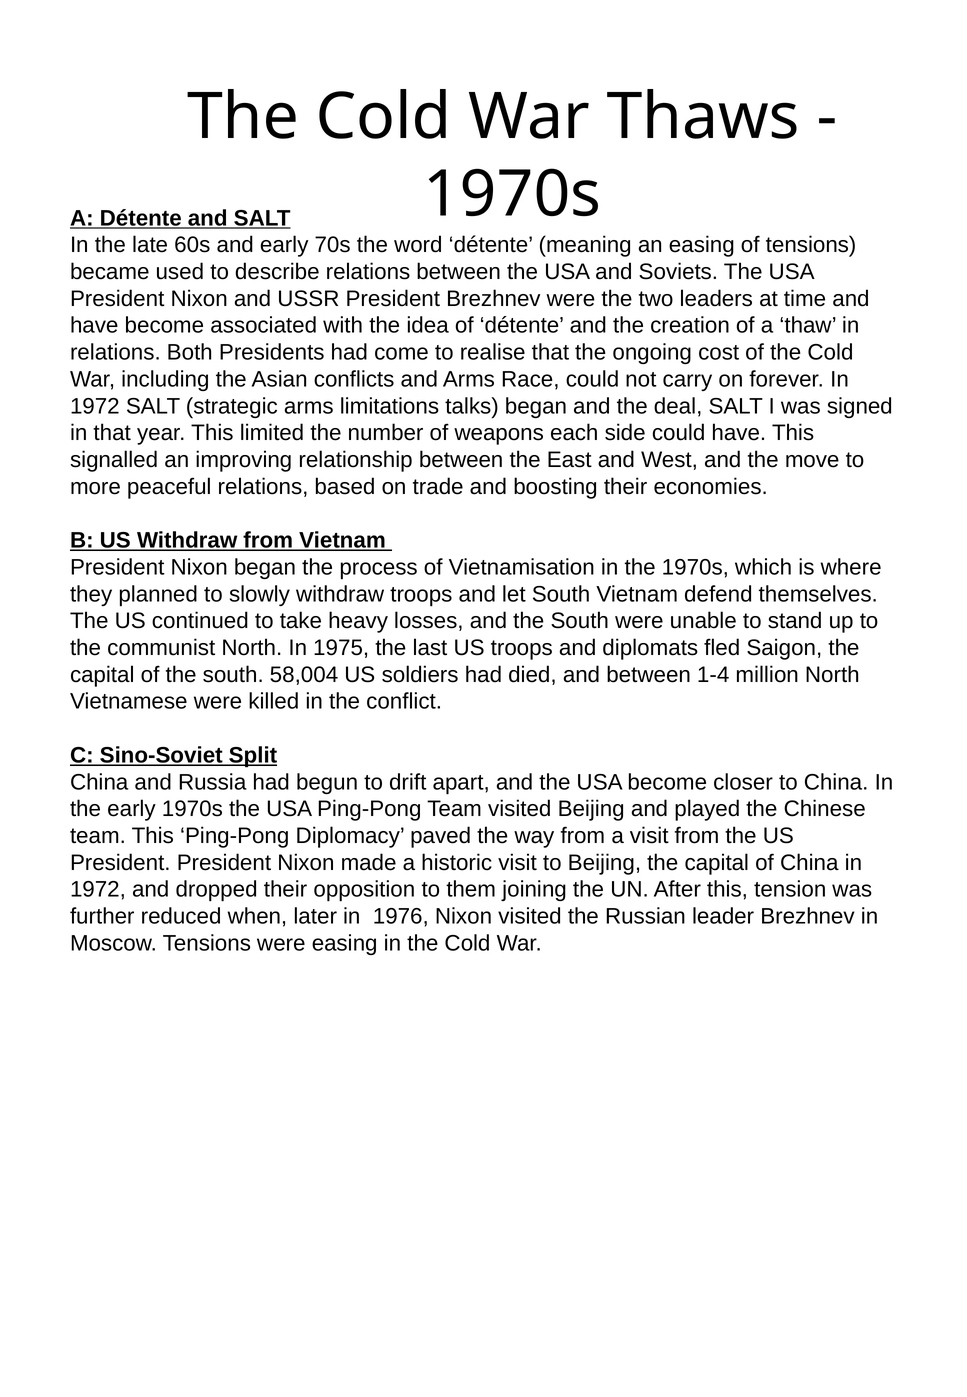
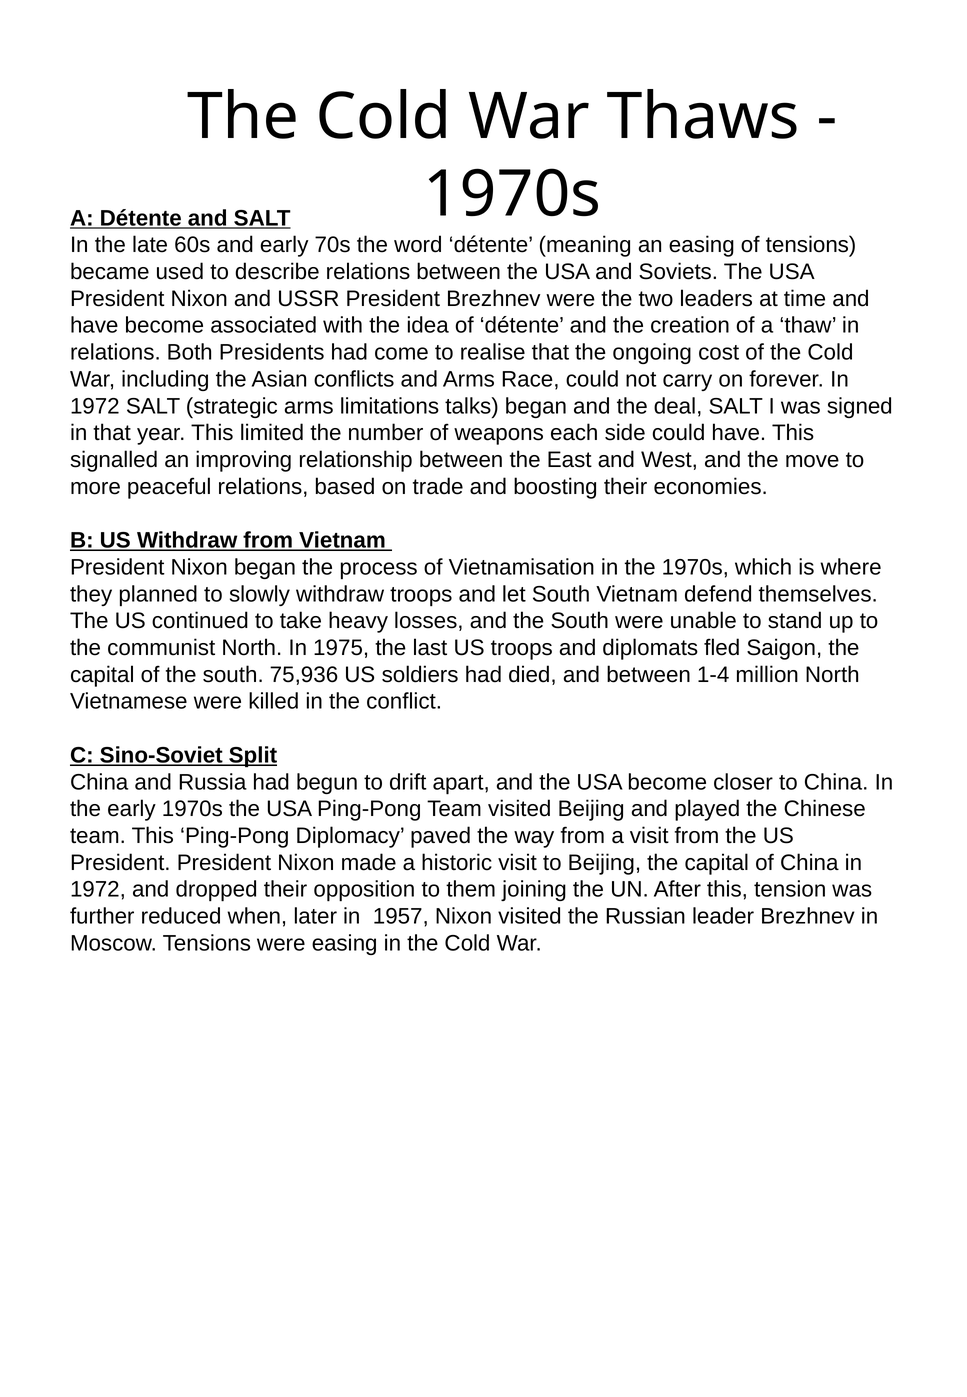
58,004: 58,004 -> 75,936
1976: 1976 -> 1957
